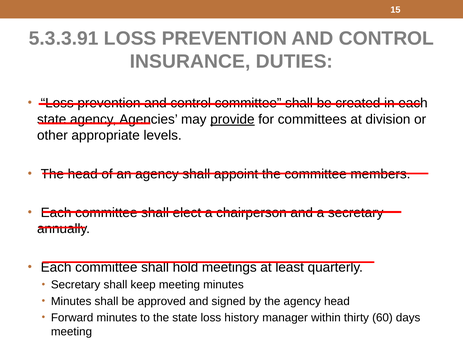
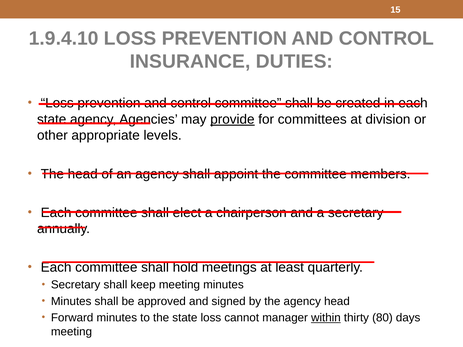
5.3.3.91: 5.3.3.91 -> 1.9.4.10
history: history -> cannot
within underline: none -> present
60: 60 -> 80
